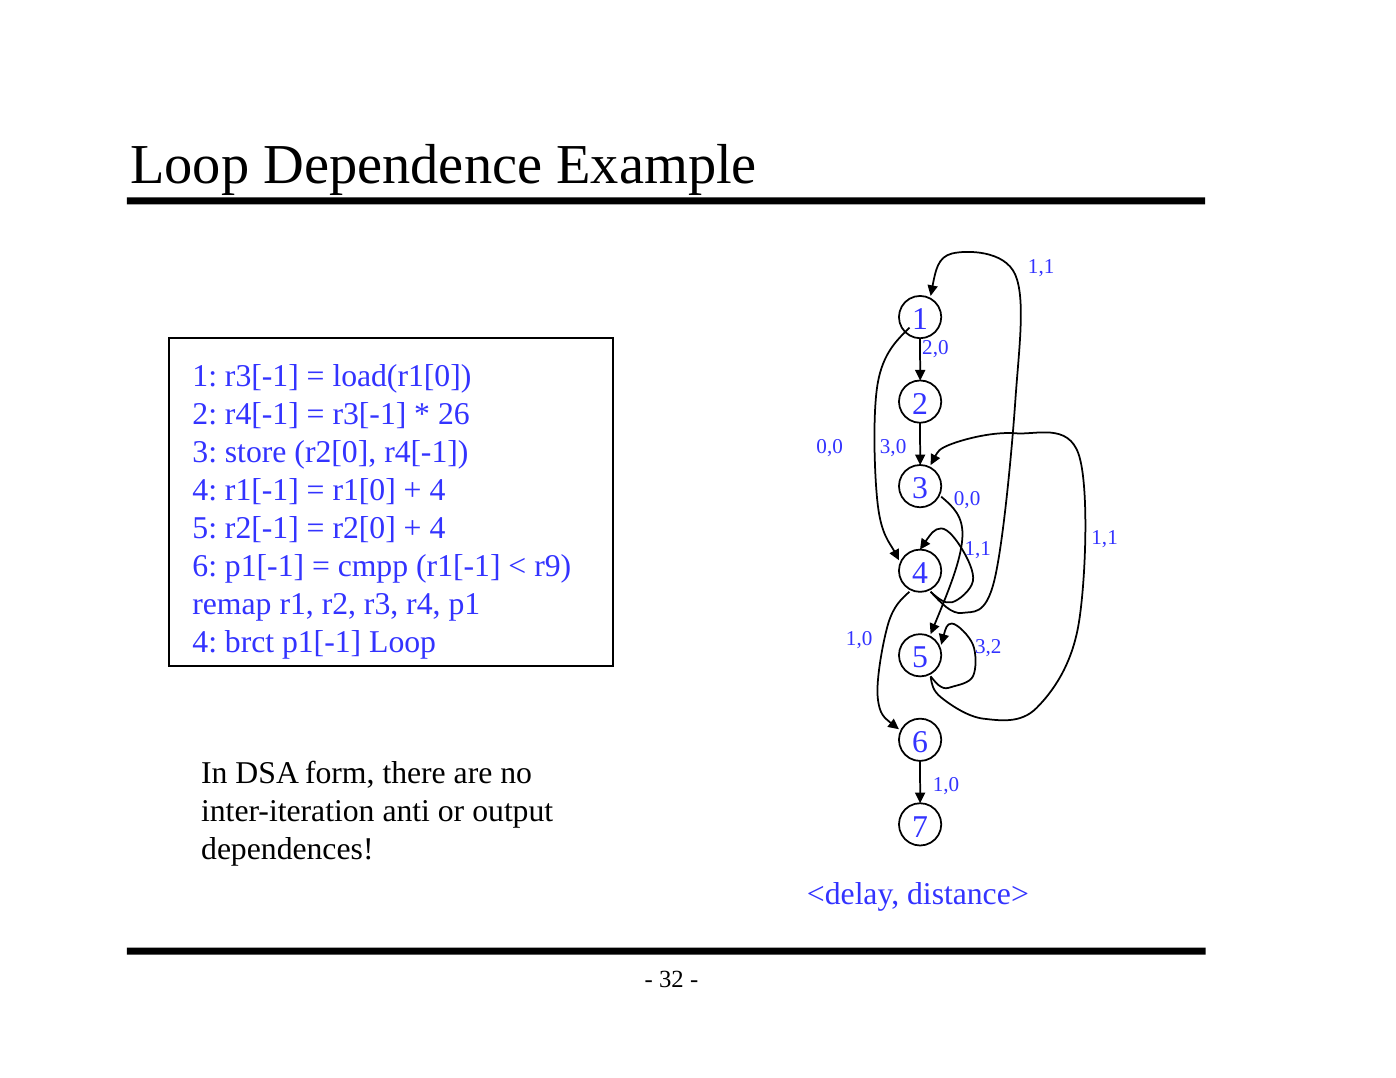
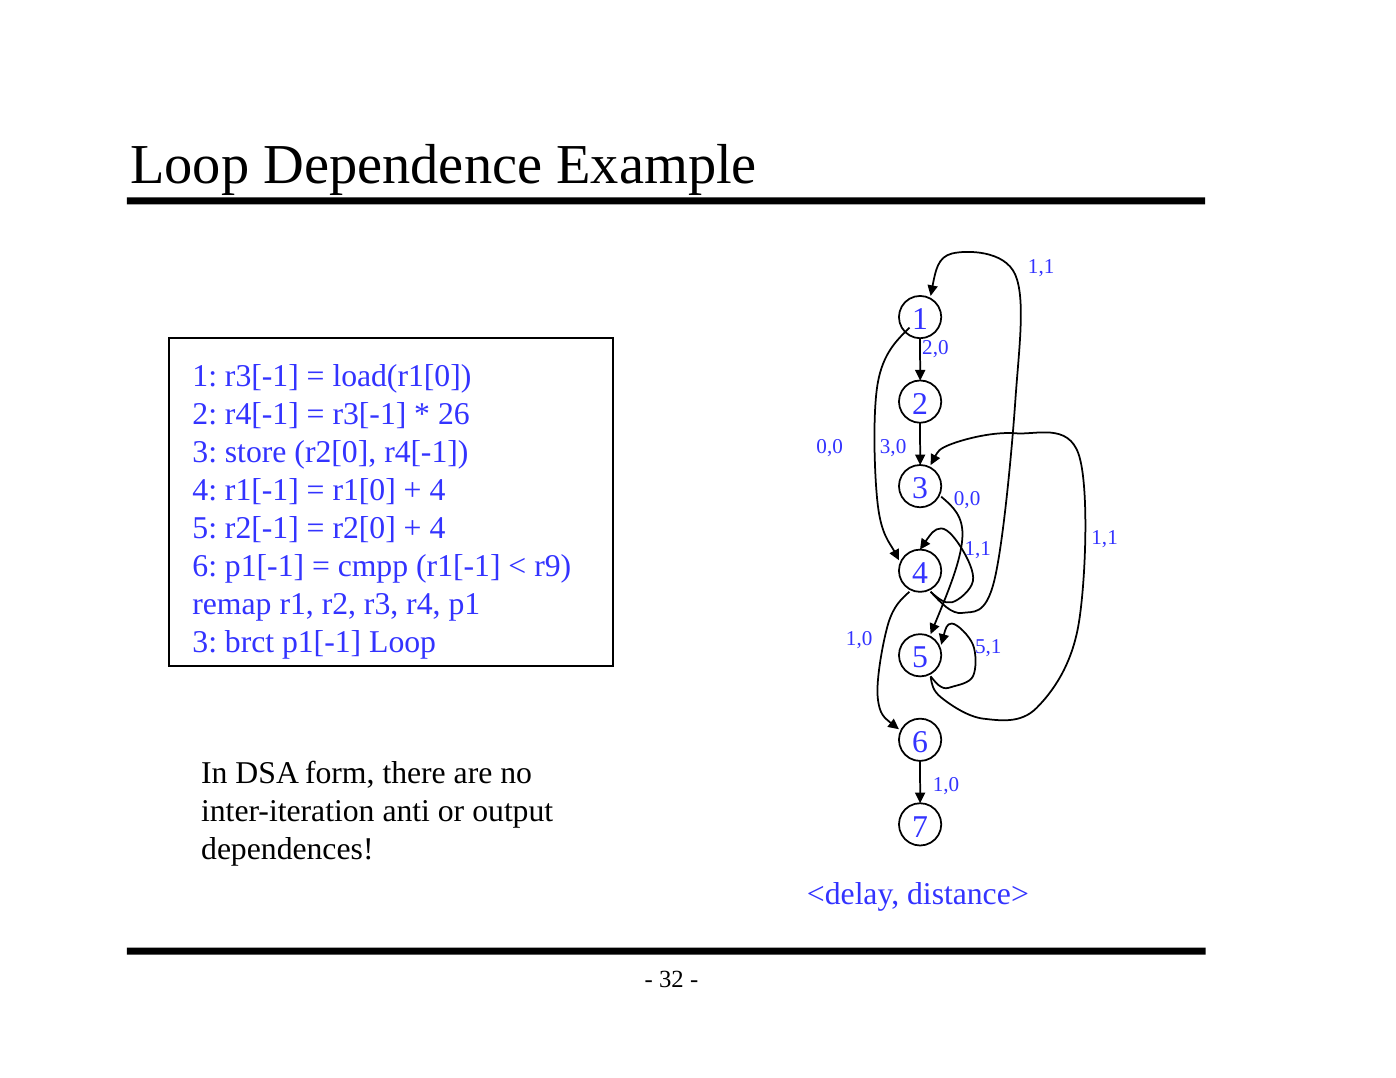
4 at (205, 643): 4 -> 3
3,2: 3,2 -> 5,1
